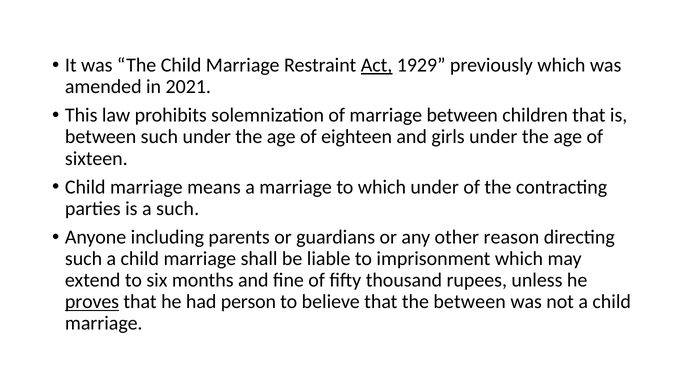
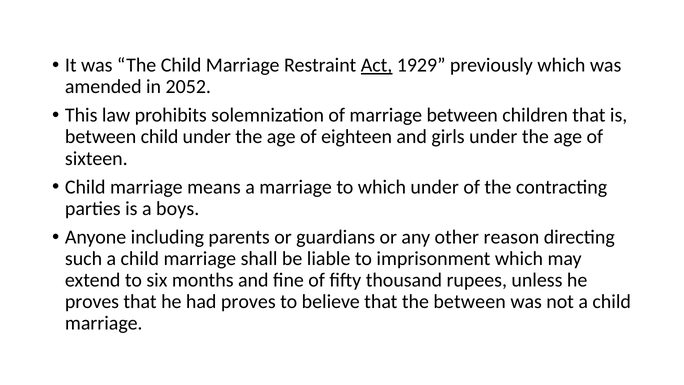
2021: 2021 -> 2052
between such: such -> child
a such: such -> boys
proves at (92, 302) underline: present -> none
had person: person -> proves
